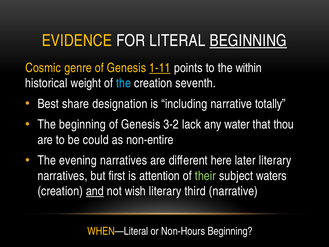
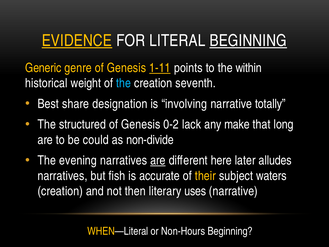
EVIDENCE underline: none -> present
Cosmic: Cosmic -> Generic
including: including -> involving
The beginning: beginning -> structured
3-2: 3-2 -> 0-2
water: water -> make
thou: thou -> long
non-entire: non-entire -> non-divide
are at (158, 160) underline: none -> present
later literary: literary -> alludes
first: first -> fish
attention: attention -> accurate
their colour: light green -> yellow
and underline: present -> none
wish: wish -> then
third: third -> uses
